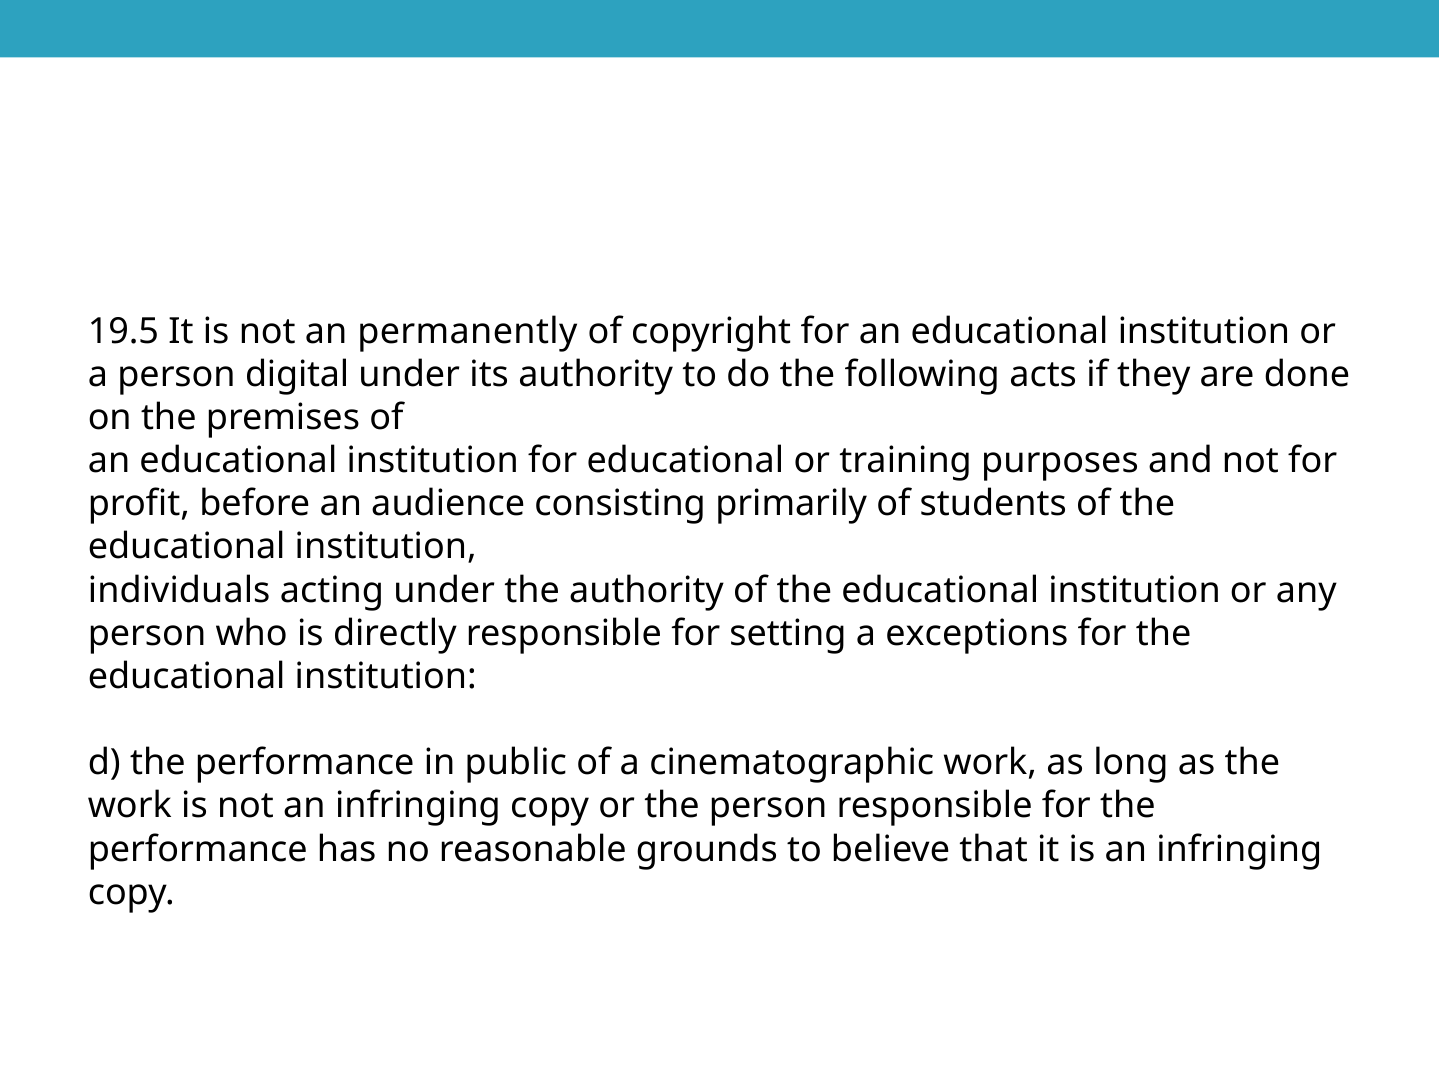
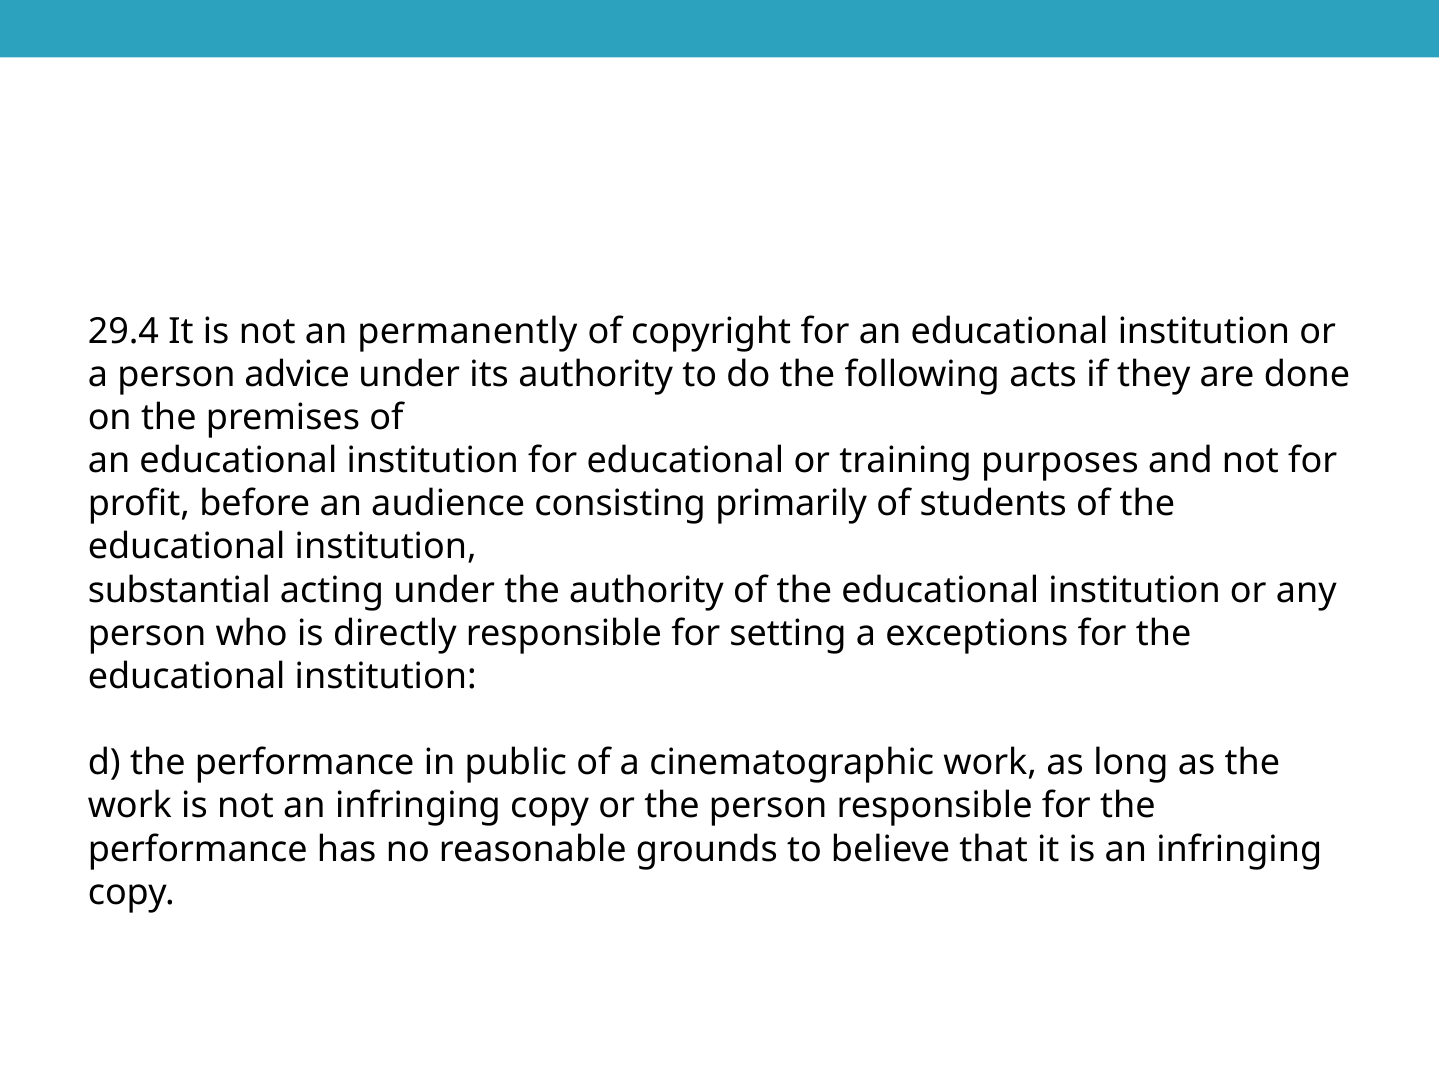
19.5: 19.5 -> 29.4
digital: digital -> advice
individuals: individuals -> substantial
